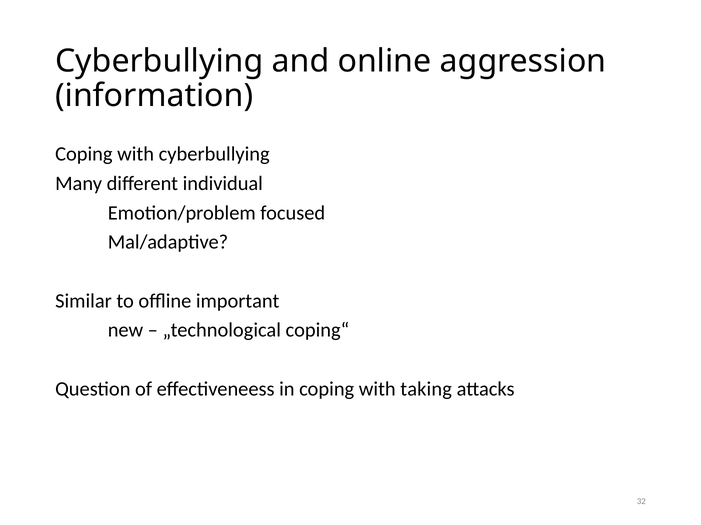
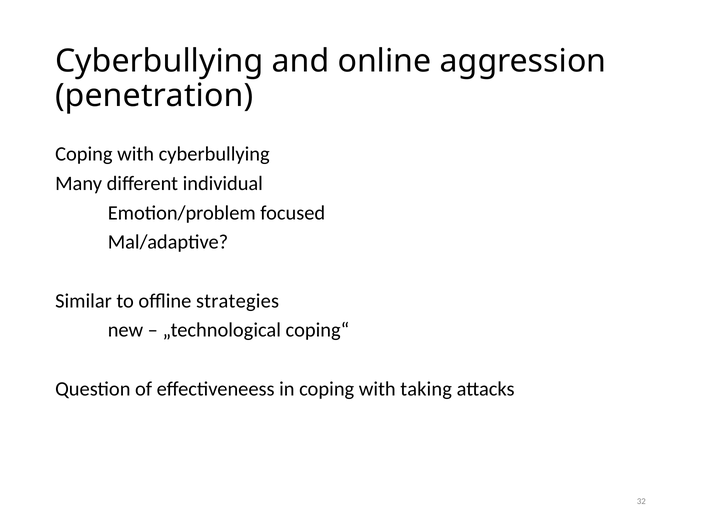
information: information -> penetration
important: important -> strategies
